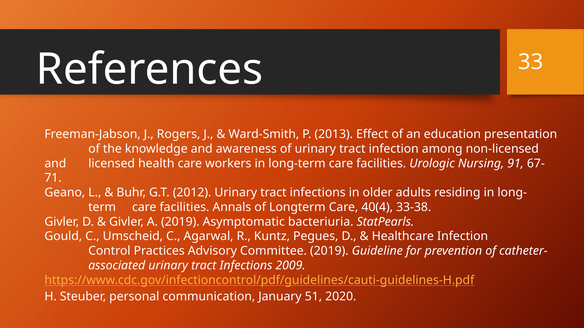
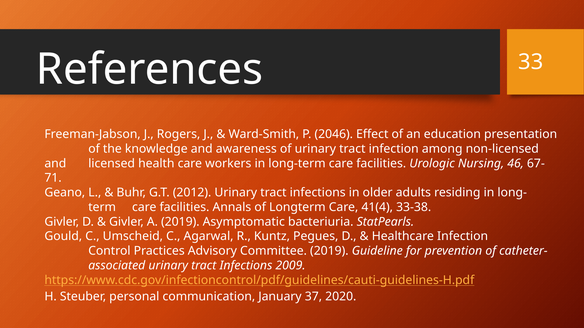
2013: 2013 -> 2046
91: 91 -> 46
40(4: 40(4 -> 41(4
51: 51 -> 37
